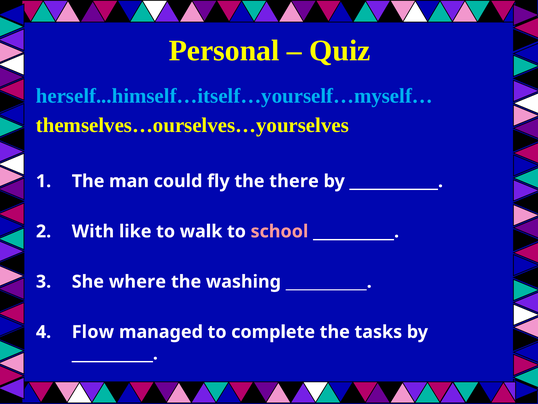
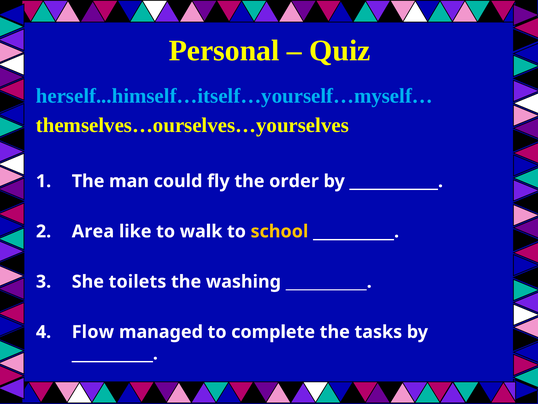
there: there -> order
With: With -> Area
school colour: pink -> yellow
where: where -> toilets
